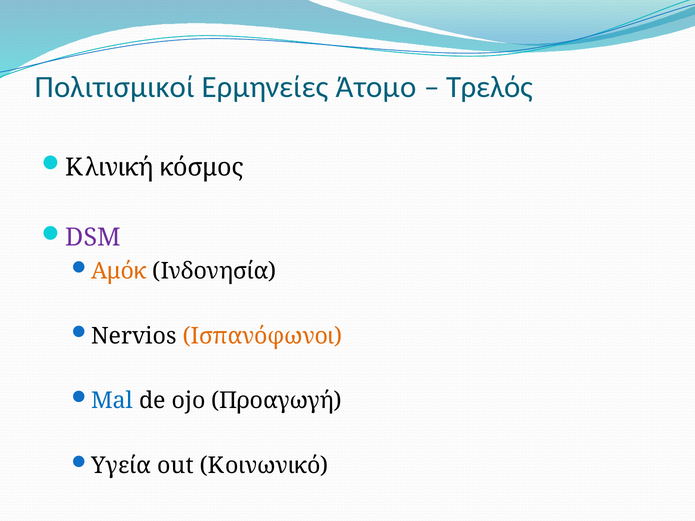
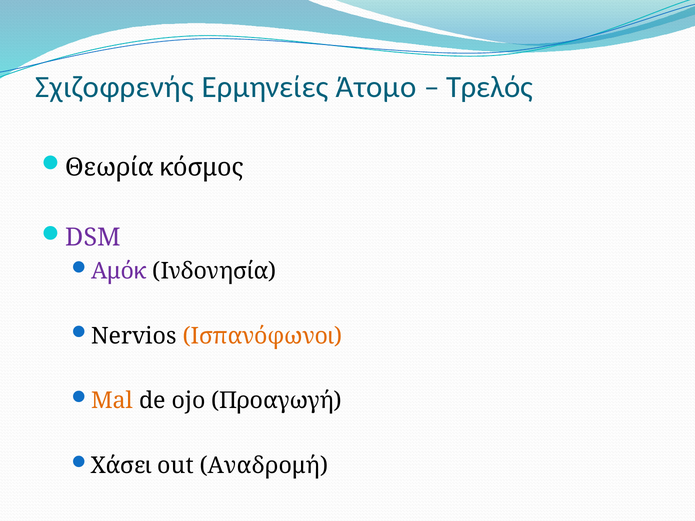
Πολιτισμικοί: Πολιτισμικοί -> Σχιζοφρενής
Κλινική: Κλινική -> Θεωρία
Αμόκ colour: orange -> purple
Mal colour: blue -> orange
Υγεία: Υγεία -> Χάσει
Κοινωνικό: Κοινωνικό -> Αναδρομή
